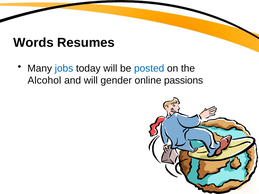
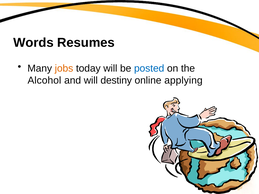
jobs colour: blue -> orange
gender: gender -> destiny
passions: passions -> applying
